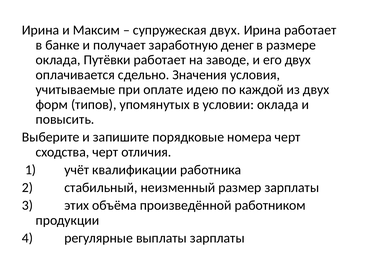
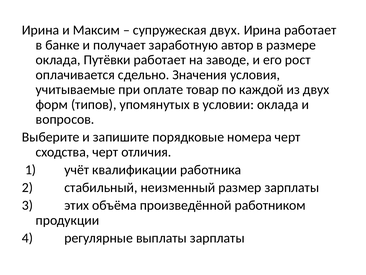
денег: денег -> автор
его двух: двух -> рост
идею: идею -> товар
повысить: повысить -> вопросов
